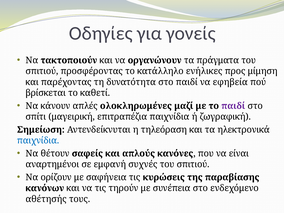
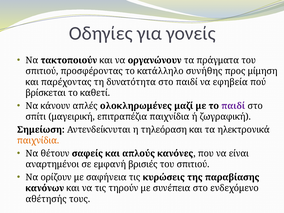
ενήλικες: ενήλικες -> συνήθης
παιχνίδια at (38, 141) colour: blue -> orange
συχνές: συχνές -> βρισιές
